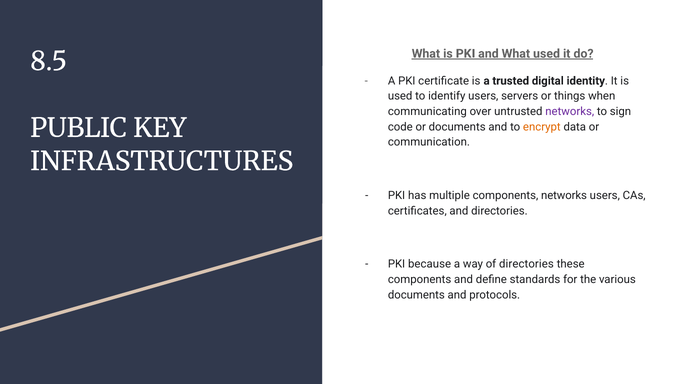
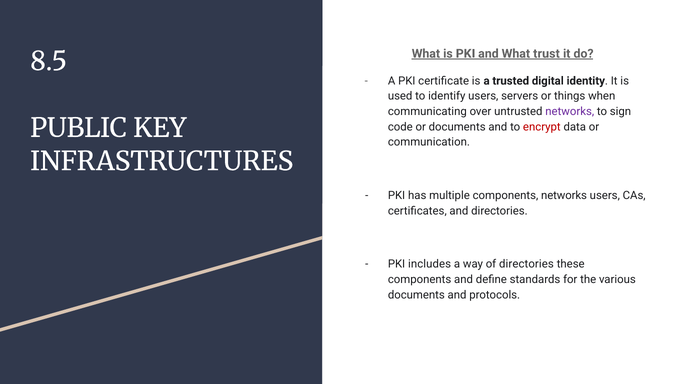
What used: used -> trust
encrypt colour: orange -> red
because: because -> includes
